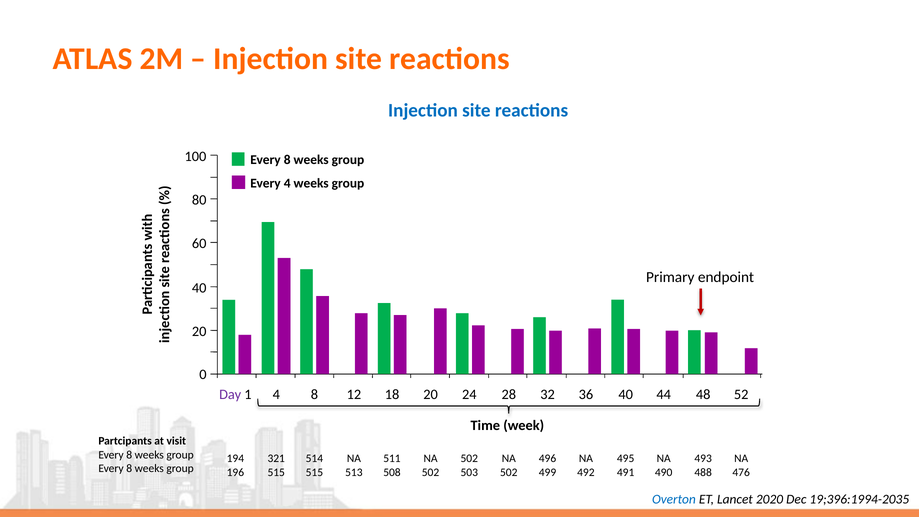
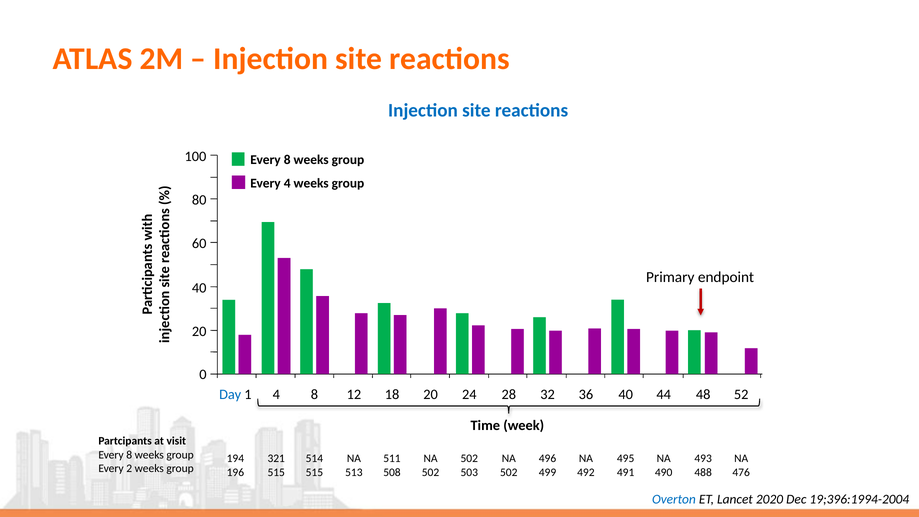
Day colour: purple -> blue
8 at (129, 469): 8 -> 2
19;396:1994-2035: 19;396:1994-2035 -> 19;396:1994-2004
